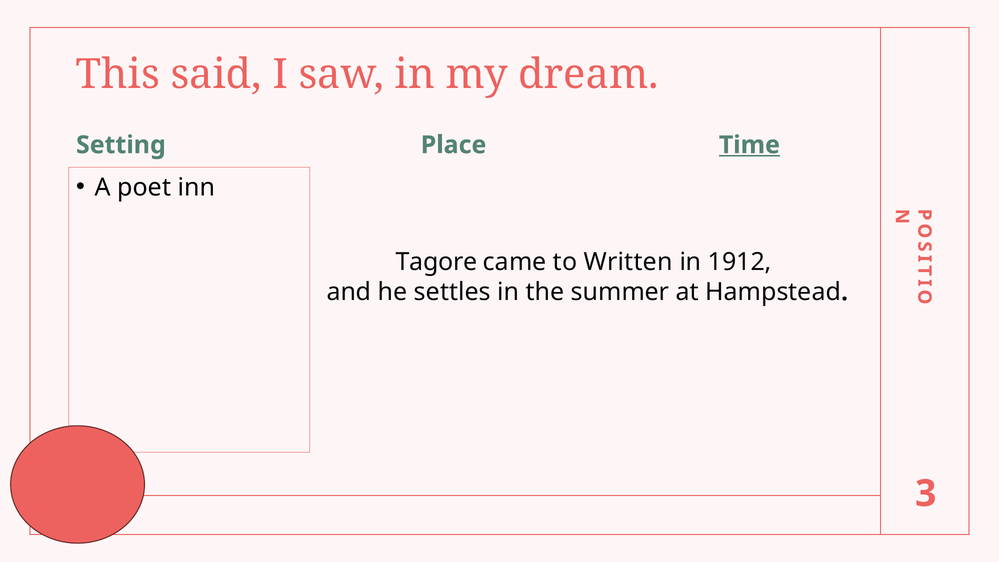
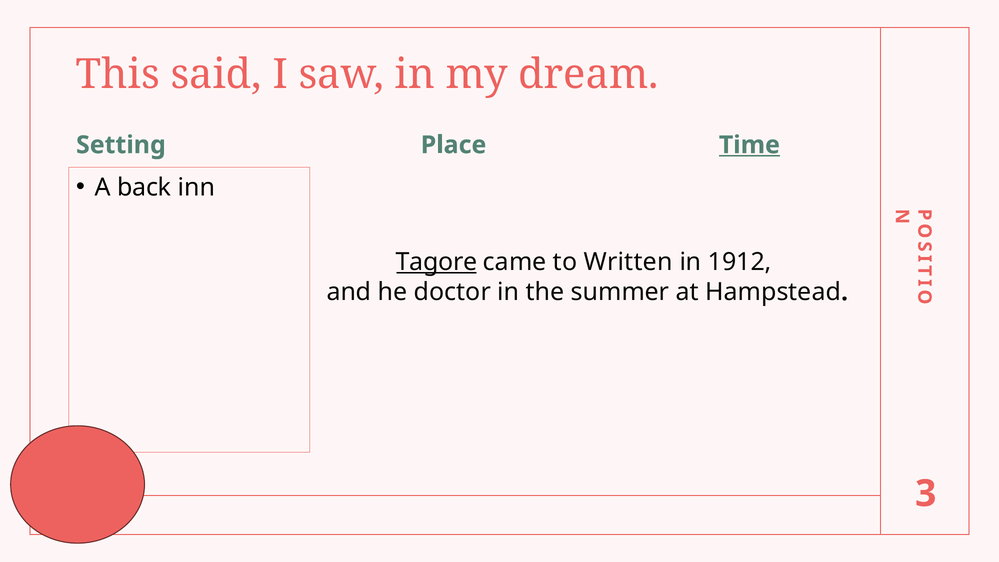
poet: poet -> back
Tagore underline: none -> present
settles: settles -> doctor
